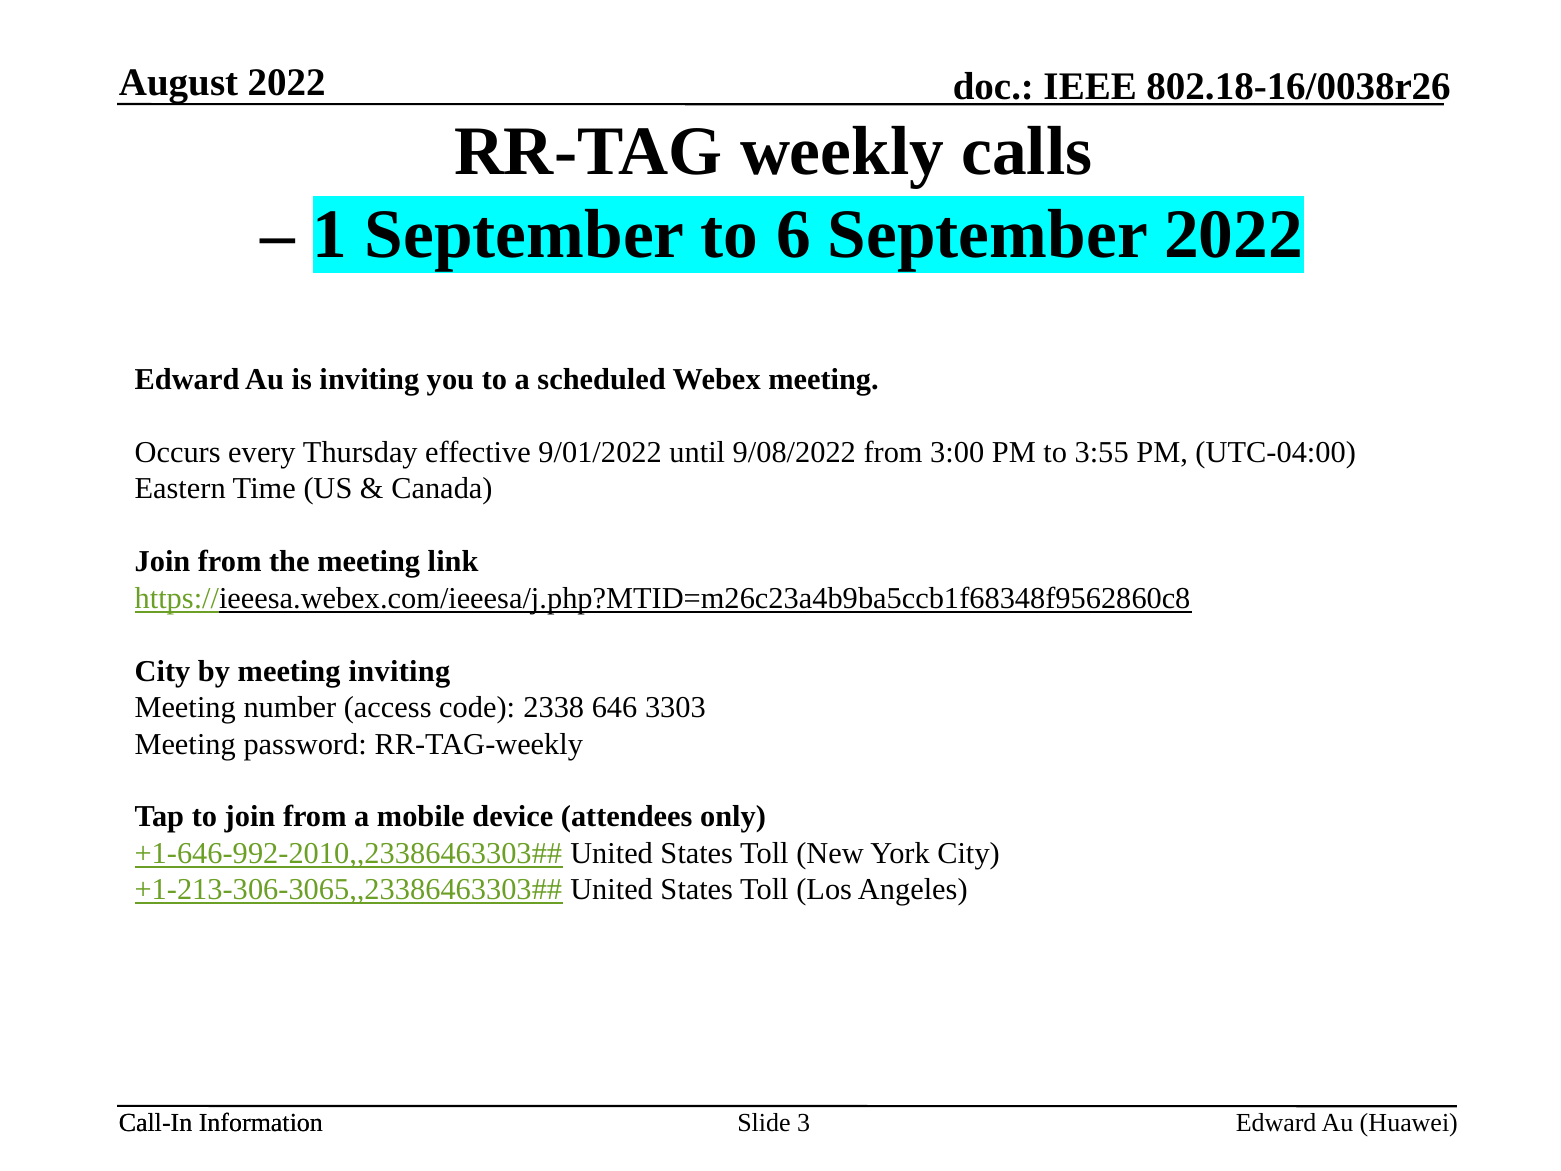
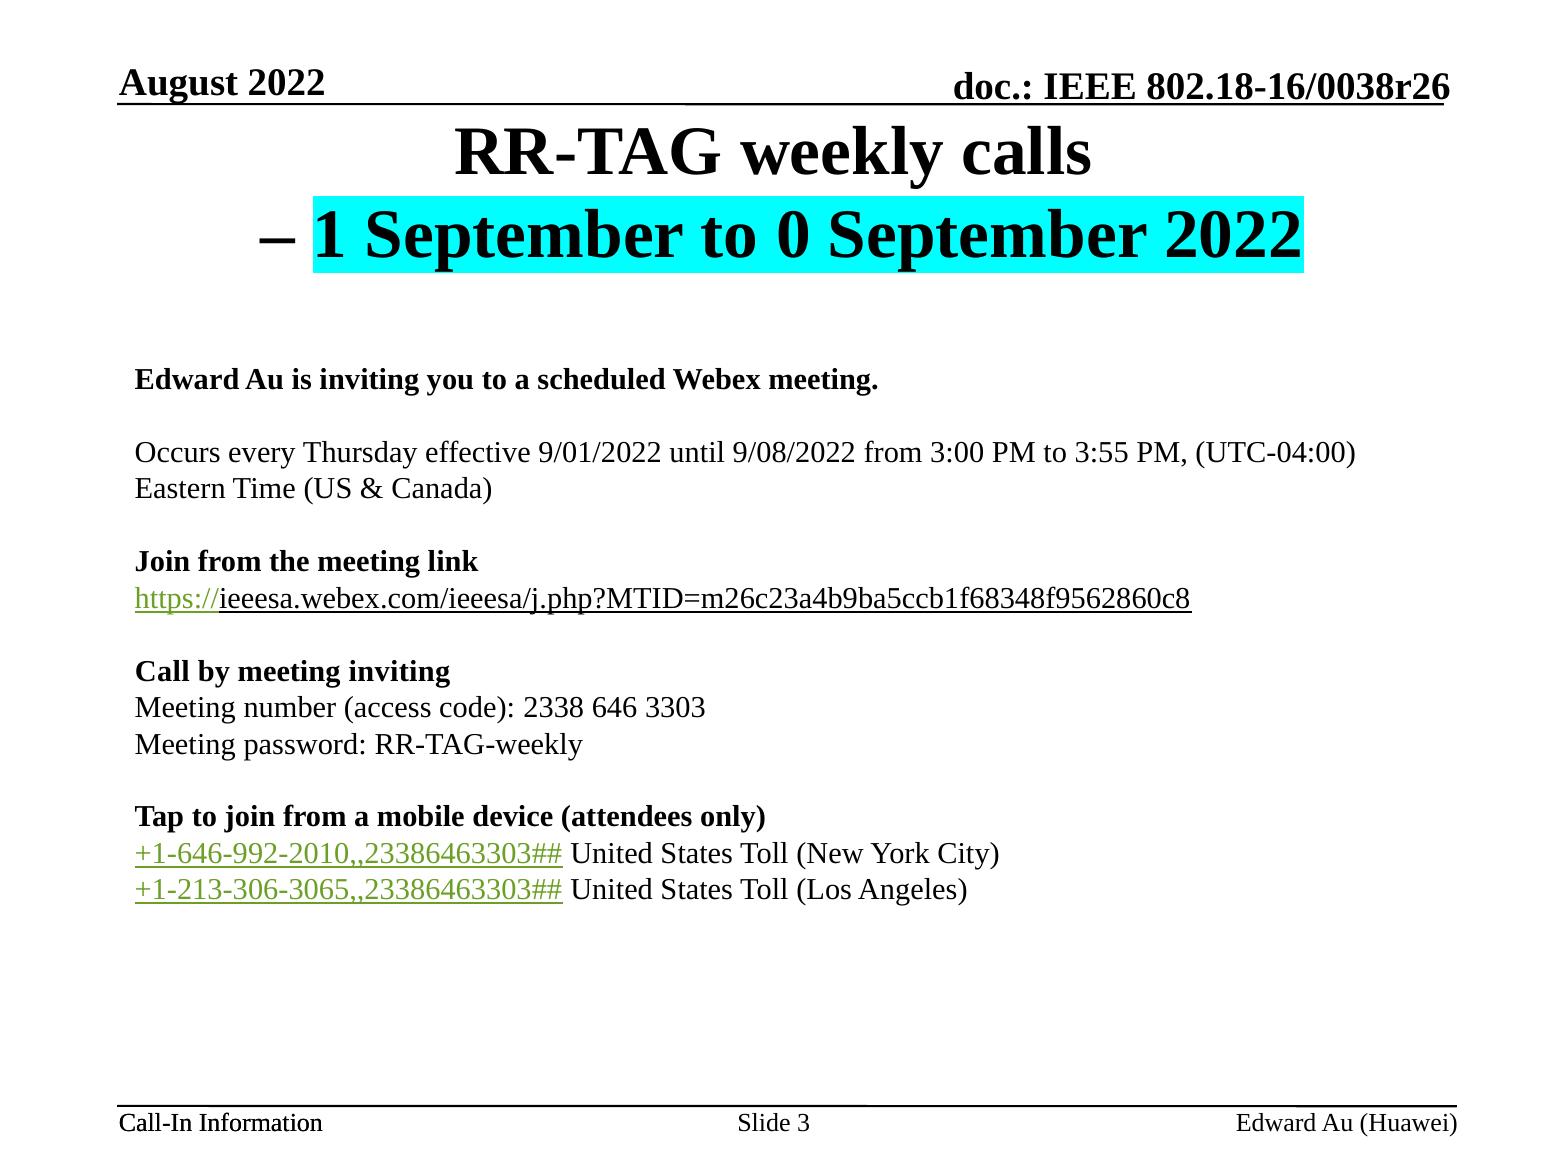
6: 6 -> 0
City at (163, 671): City -> Call
